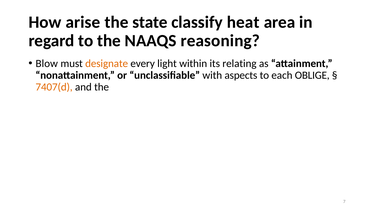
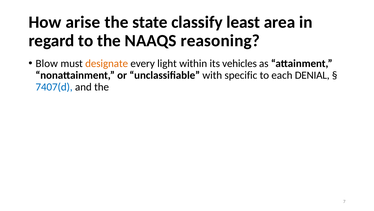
heat: heat -> least
relating: relating -> vehicles
aspects: aspects -> specific
OBLIGE: OBLIGE -> DENIAL
7407(d colour: orange -> blue
